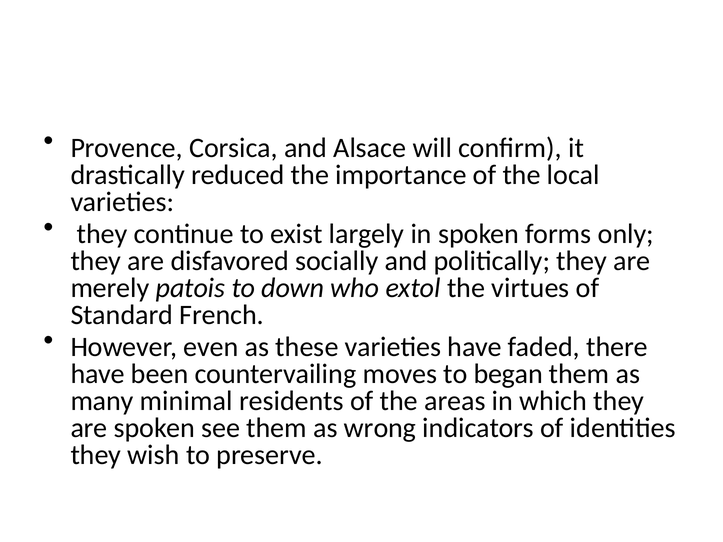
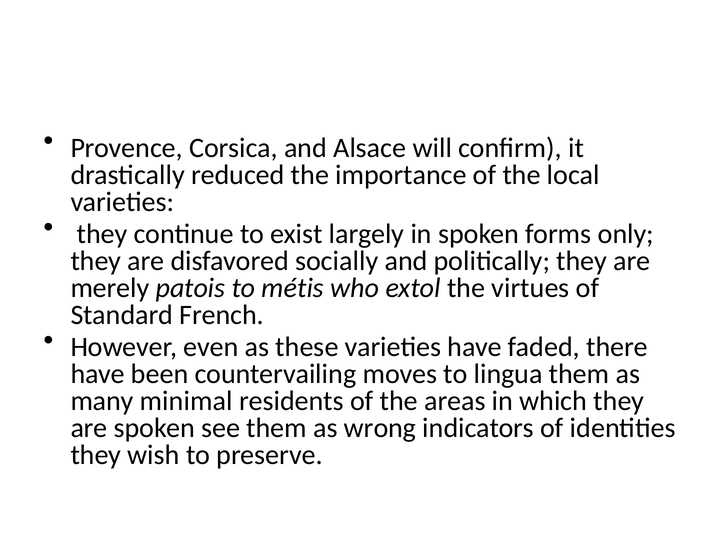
down: down -> métis
began: began -> lingua
